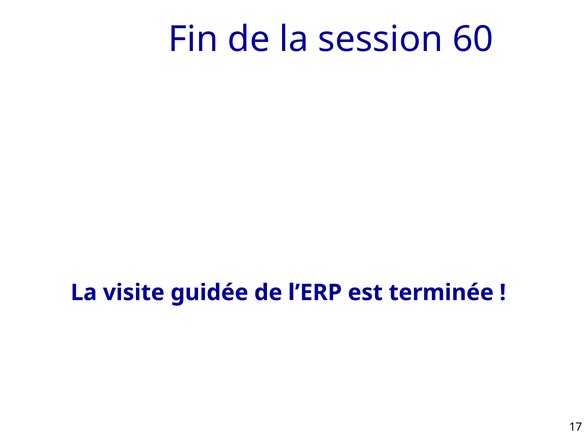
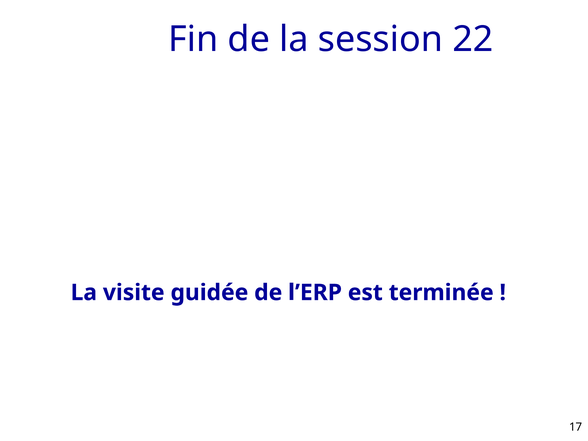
60: 60 -> 22
